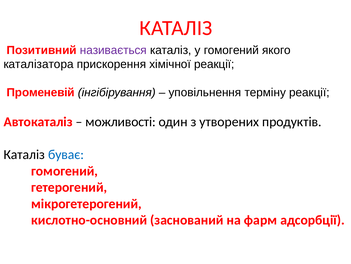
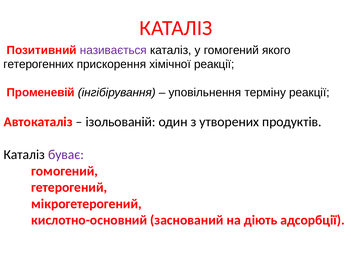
каталізатора: каталізатора -> гетерогенних
можливості: можливості -> ізольованій
буває colour: blue -> purple
фарм: фарм -> діють
